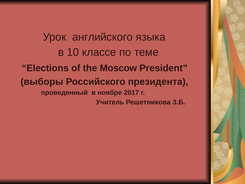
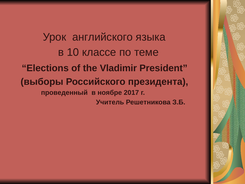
Moscow: Moscow -> Vladimir
